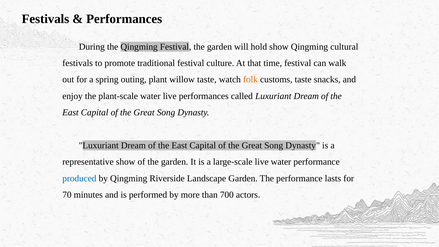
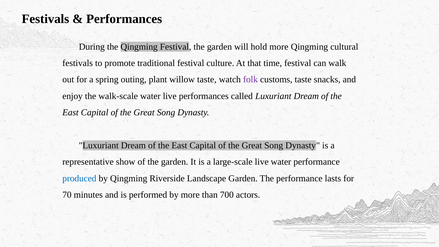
hold show: show -> more
folk colour: orange -> purple
plant-scale: plant-scale -> walk-scale
